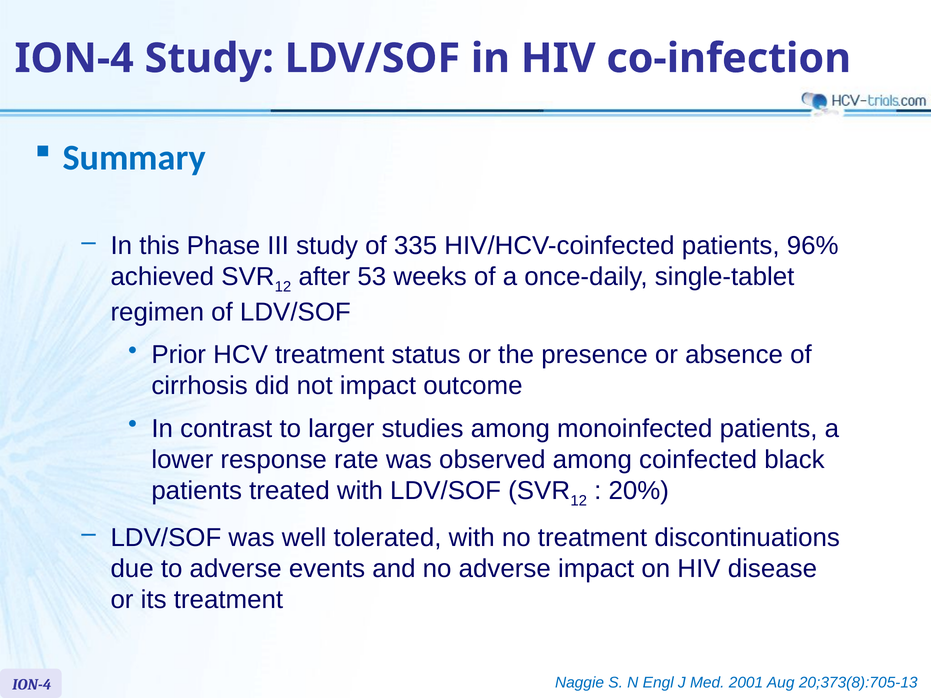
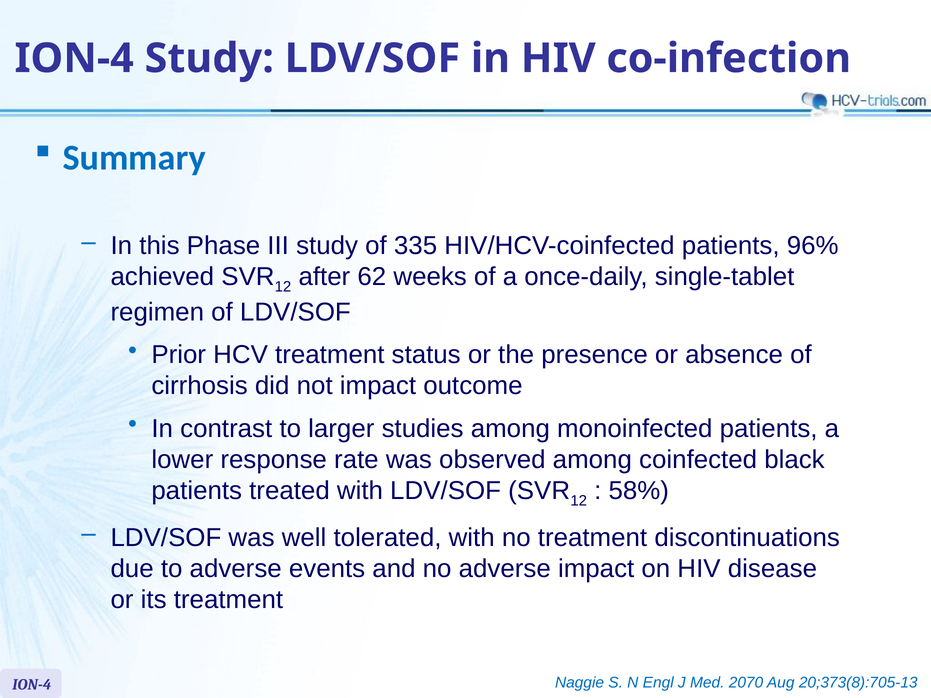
53: 53 -> 62
20%: 20% -> 58%
2001: 2001 -> 2070
